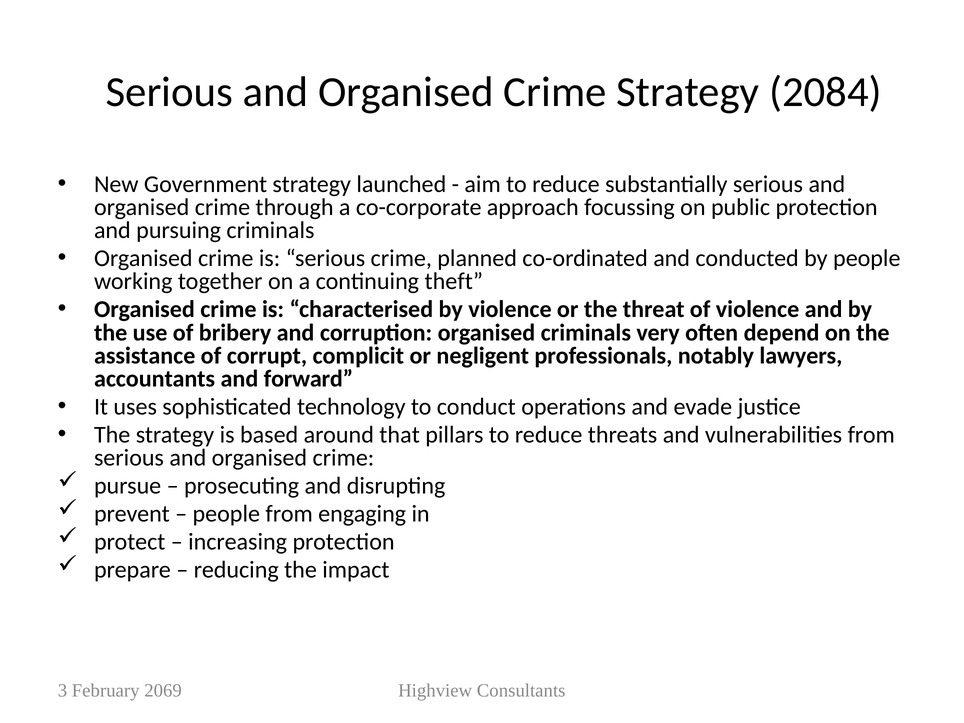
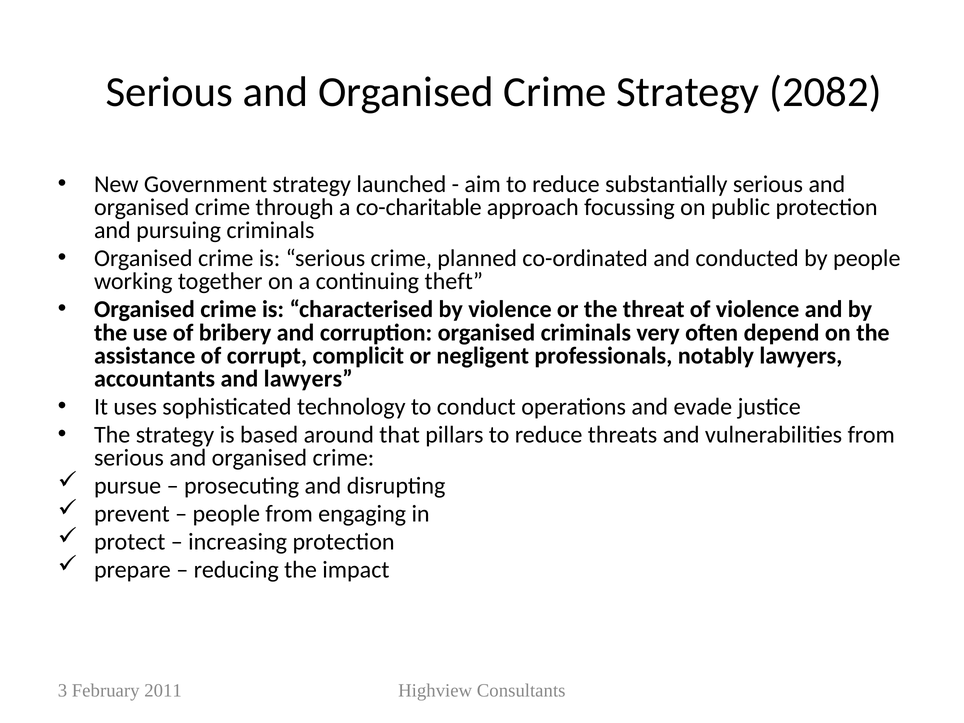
2084: 2084 -> 2082
co-corporate: co-corporate -> co-charitable
and forward: forward -> lawyers
2069: 2069 -> 2011
